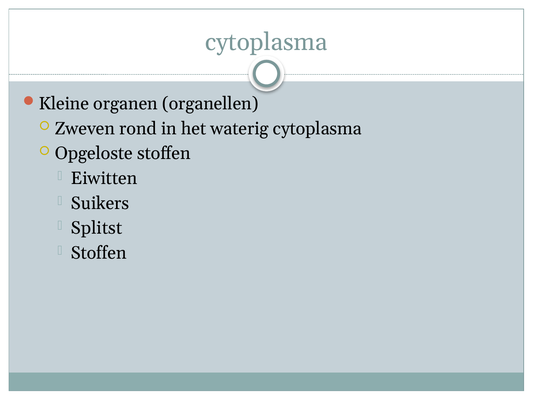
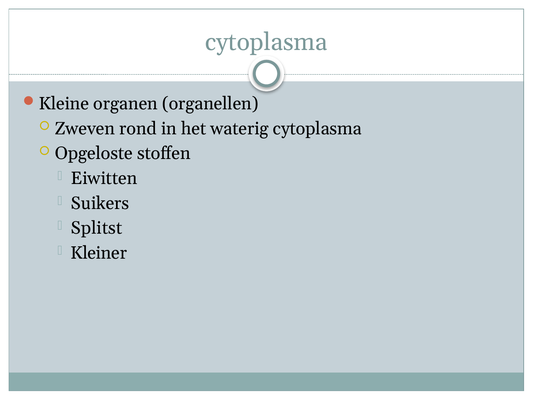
Stoffen at (99, 253): Stoffen -> Kleiner
